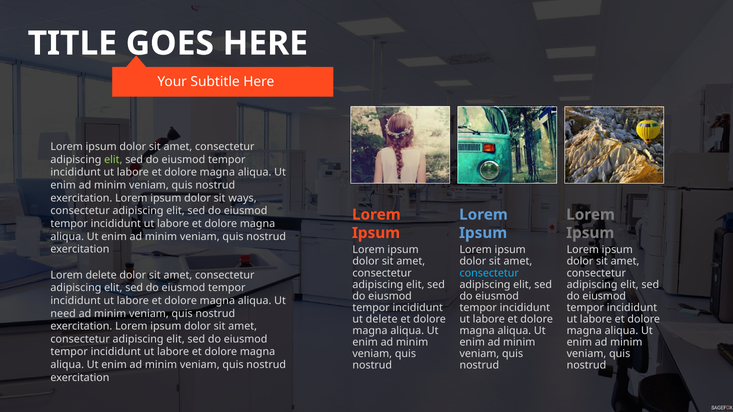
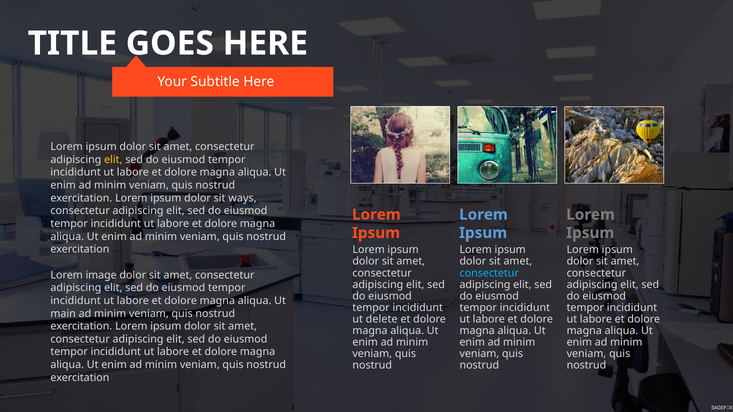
elit at (113, 160) colour: light green -> yellow
Lorem delete: delete -> image
need: need -> main
